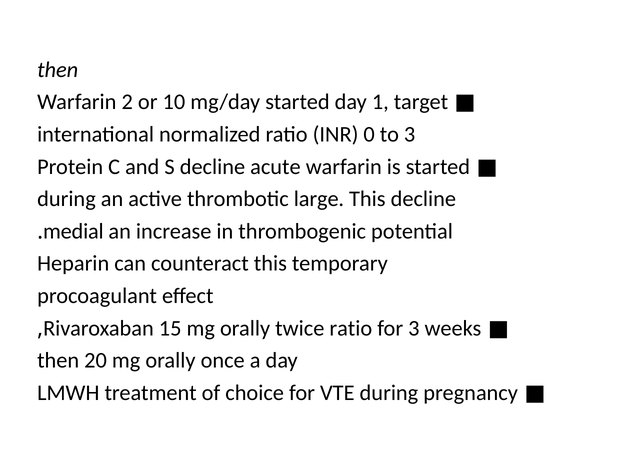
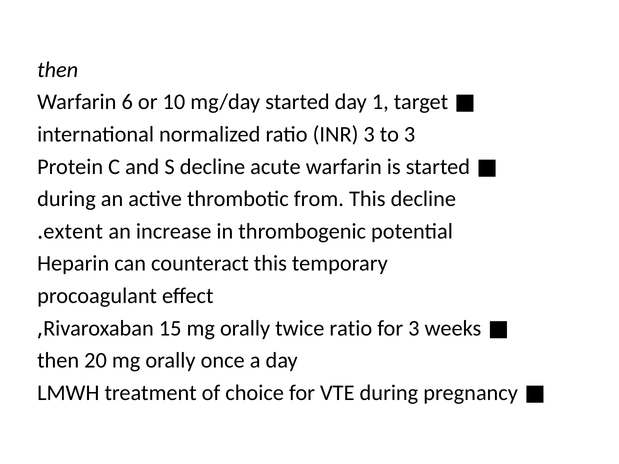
2: 2 -> 6
INR 0: 0 -> 3
large: large -> from
medial: medial -> extent
